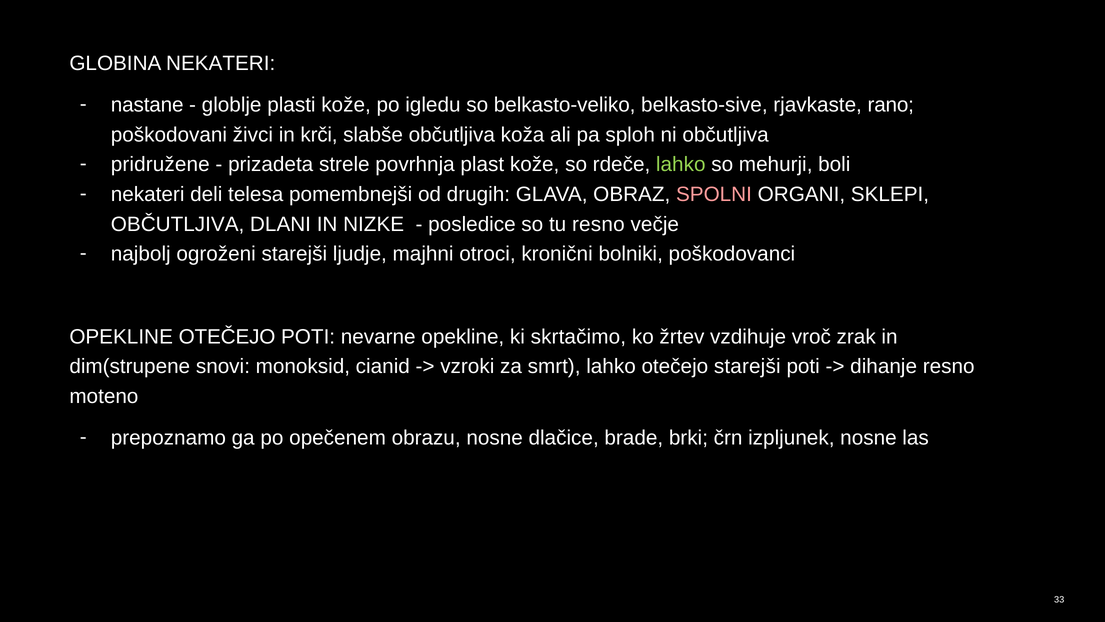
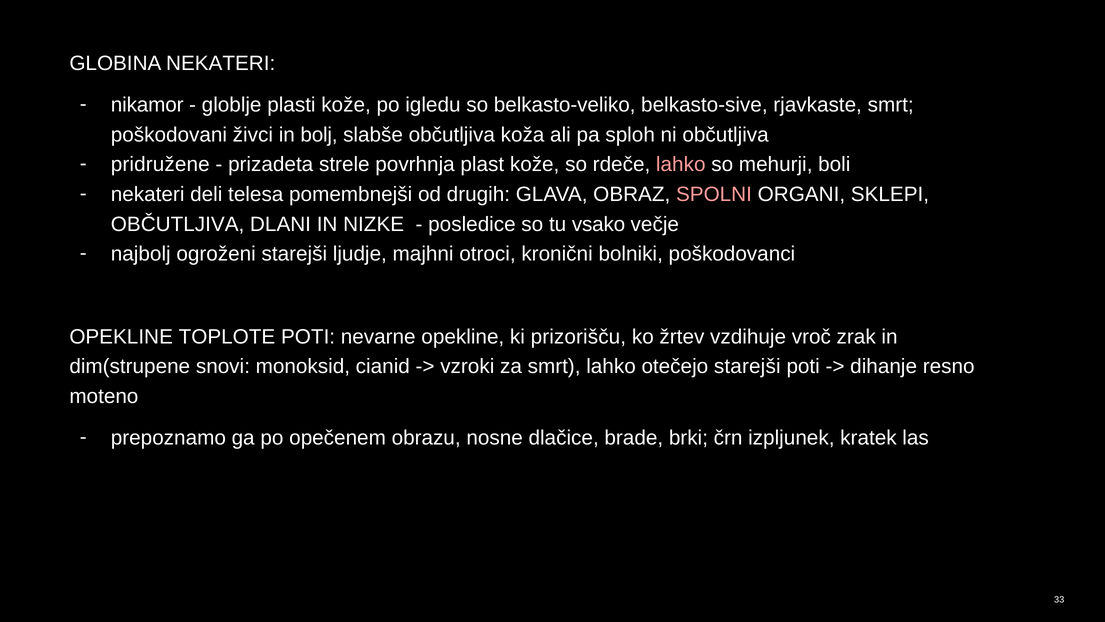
nastane: nastane -> nikamor
rjavkaste rano: rano -> smrt
krči: krči -> bolj
lahko at (681, 164) colour: light green -> pink
tu resno: resno -> vsako
OPEKLINE OTEČEJO: OTEČEJO -> TOPLOTE
skrtačimo: skrtačimo -> prizorišču
izpljunek nosne: nosne -> kratek
